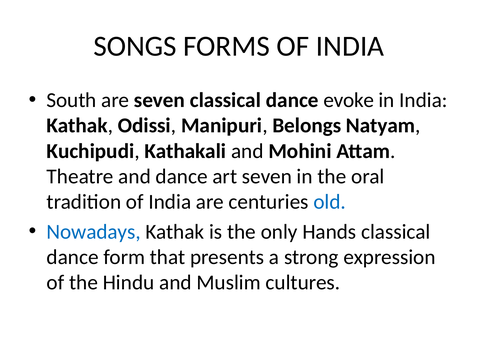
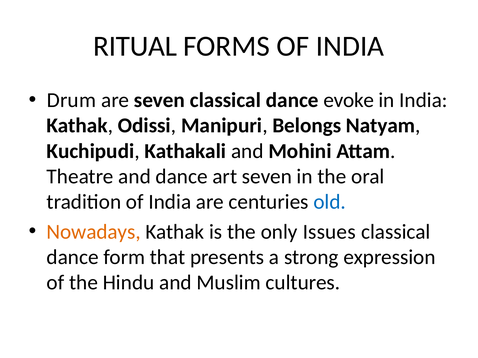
SONGS: SONGS -> RITUAL
South: South -> Drum
Nowadays colour: blue -> orange
Hands: Hands -> Issues
